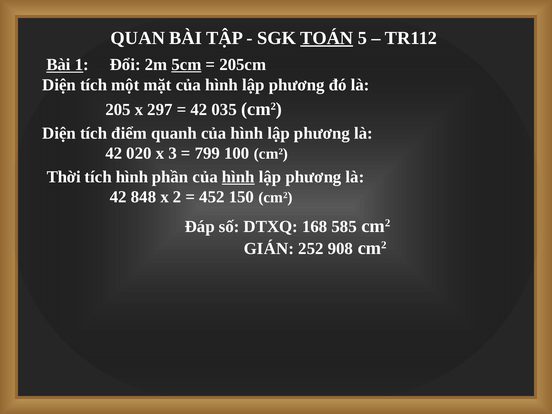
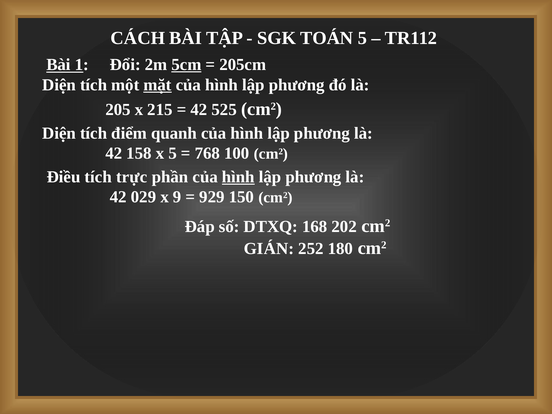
QUAN: QUAN -> CÁCH
TOÁN underline: present -> none
mặt underline: none -> present
297: 297 -> 215
035: 035 -> 525
020: 020 -> 158
x 3: 3 -> 5
799: 799 -> 768
Thời: Thời -> Điều
tích hình: hình -> trực
848: 848 -> 029
2: 2 -> 9
452: 452 -> 929
585: 585 -> 202
908: 908 -> 180
